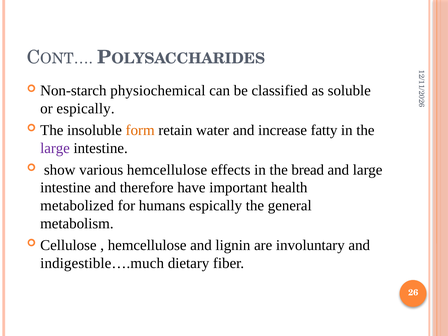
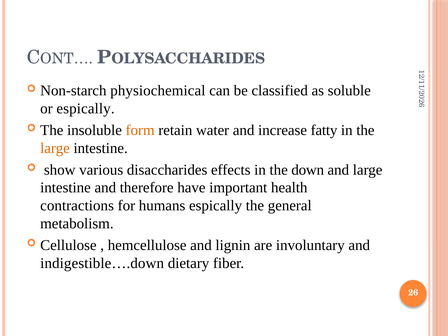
large at (55, 148) colour: purple -> orange
various hemcellulose: hemcellulose -> disaccharides
bread: bread -> down
metabolized: metabolized -> contractions
indigestible….much: indigestible….much -> indigestible….down
